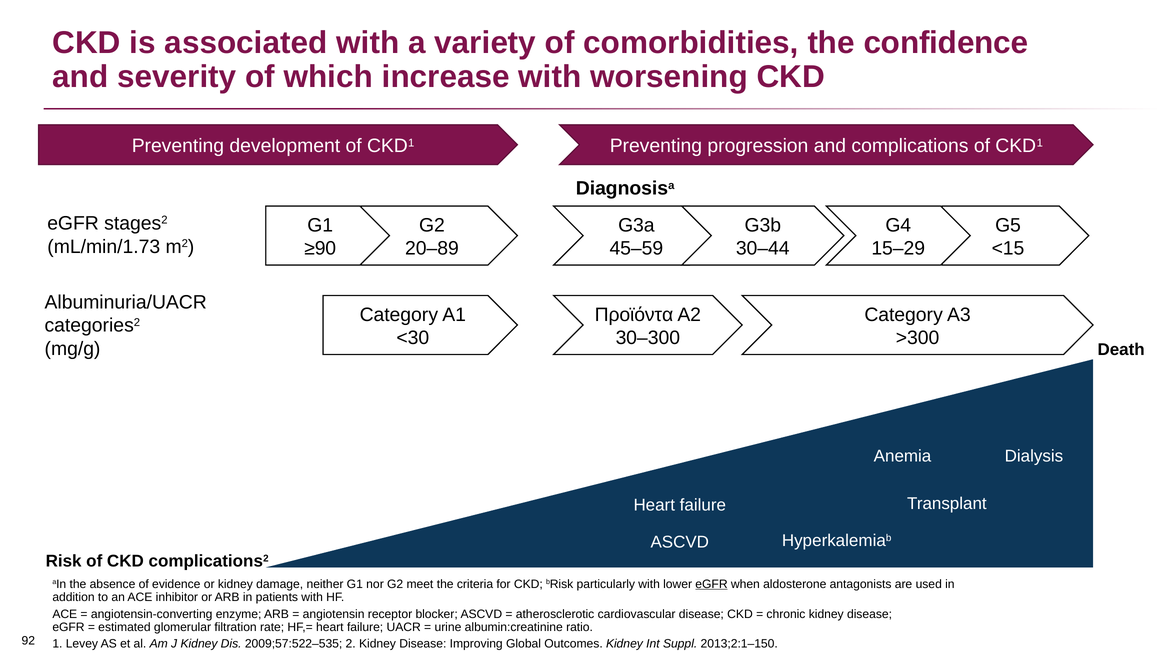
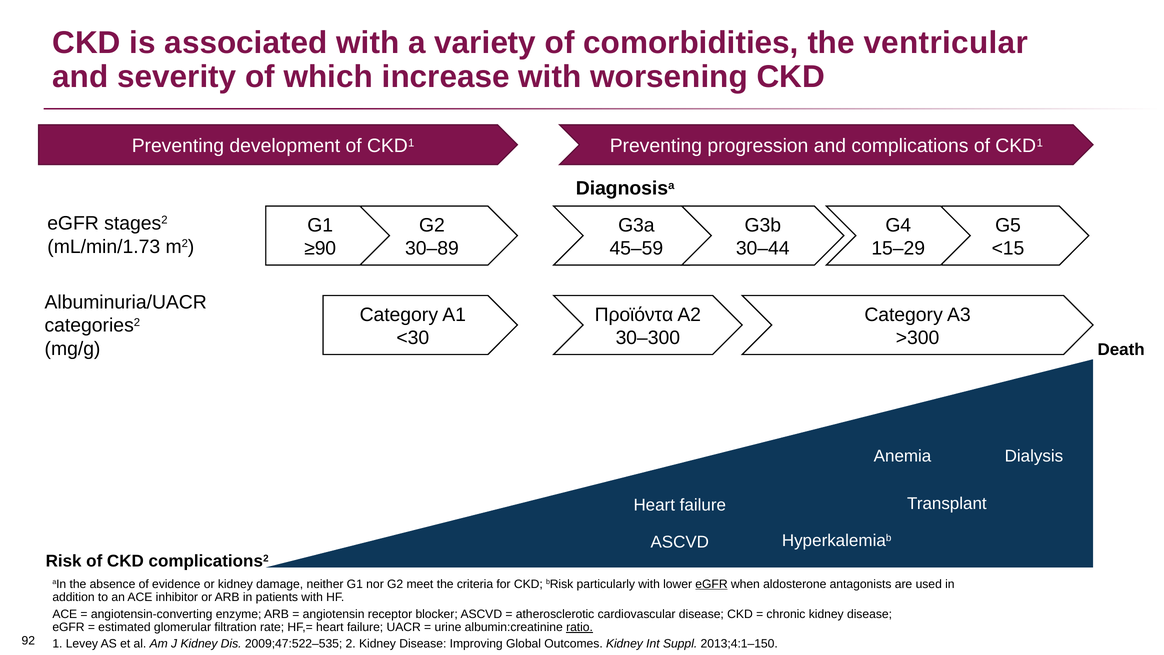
confidence: confidence -> ventricular
20–89: 20–89 -> 30–89
ratio underline: none -> present
2009;57:522–535: 2009;57:522–535 -> 2009;47:522–535
2013;2:1–150: 2013;2:1–150 -> 2013;4:1–150
